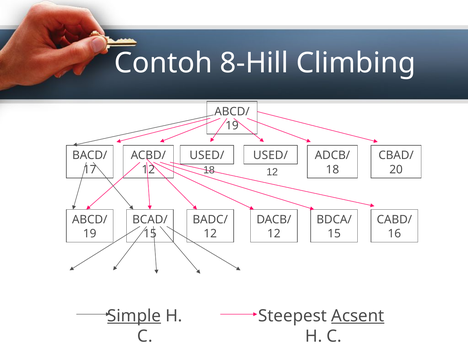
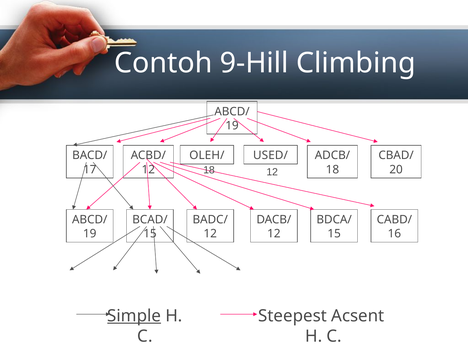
8-Hill: 8-Hill -> 9-Hill
USED/ at (207, 155): USED/ -> OLEH/
Acsent underline: present -> none
